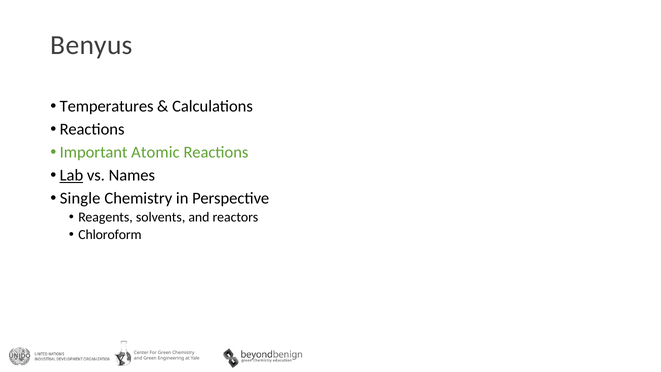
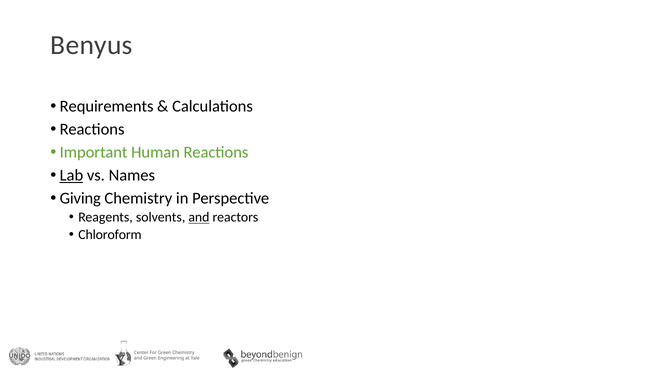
Temperatures: Temperatures -> Requirements
Atomic: Atomic -> Human
Single: Single -> Giving
and at (199, 217) underline: none -> present
